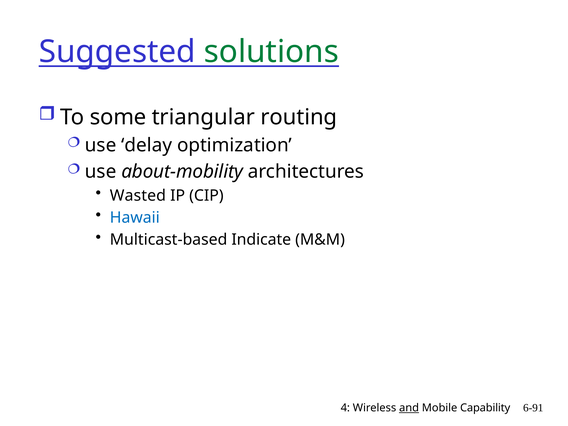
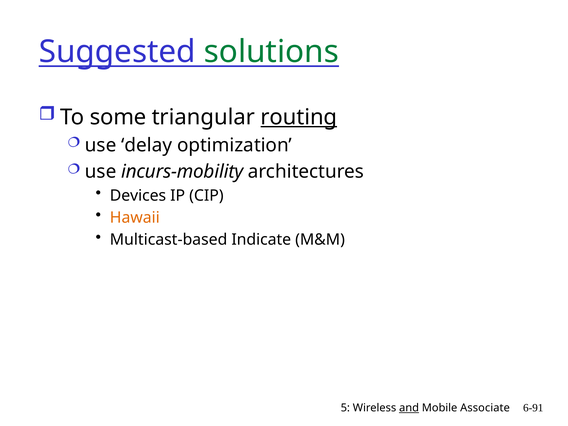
routing underline: none -> present
about-mobility: about-mobility -> incurs-mobility
Wasted: Wasted -> Devices
Hawaii colour: blue -> orange
4: 4 -> 5
Capability: Capability -> Associate
